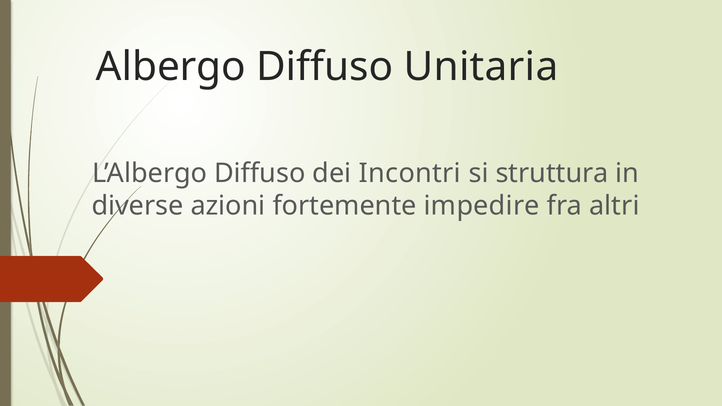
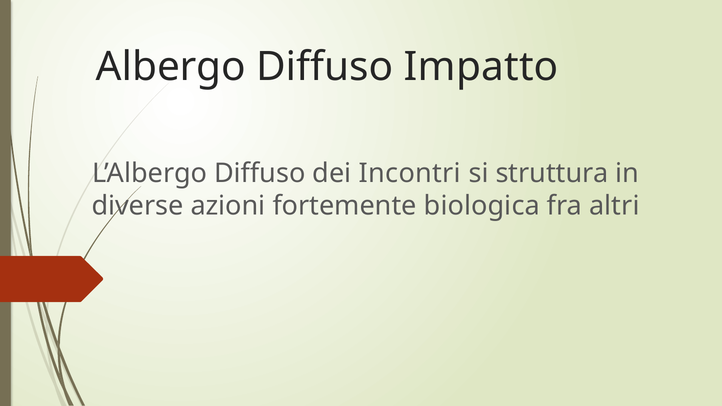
Unitaria: Unitaria -> Impatto
impedire: impedire -> biologica
